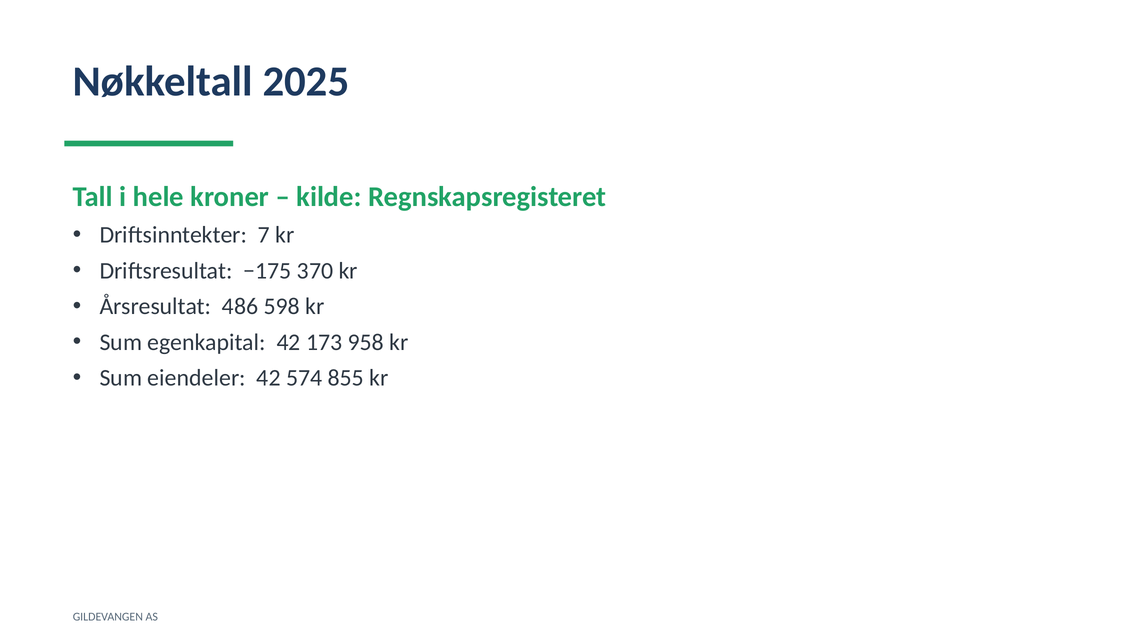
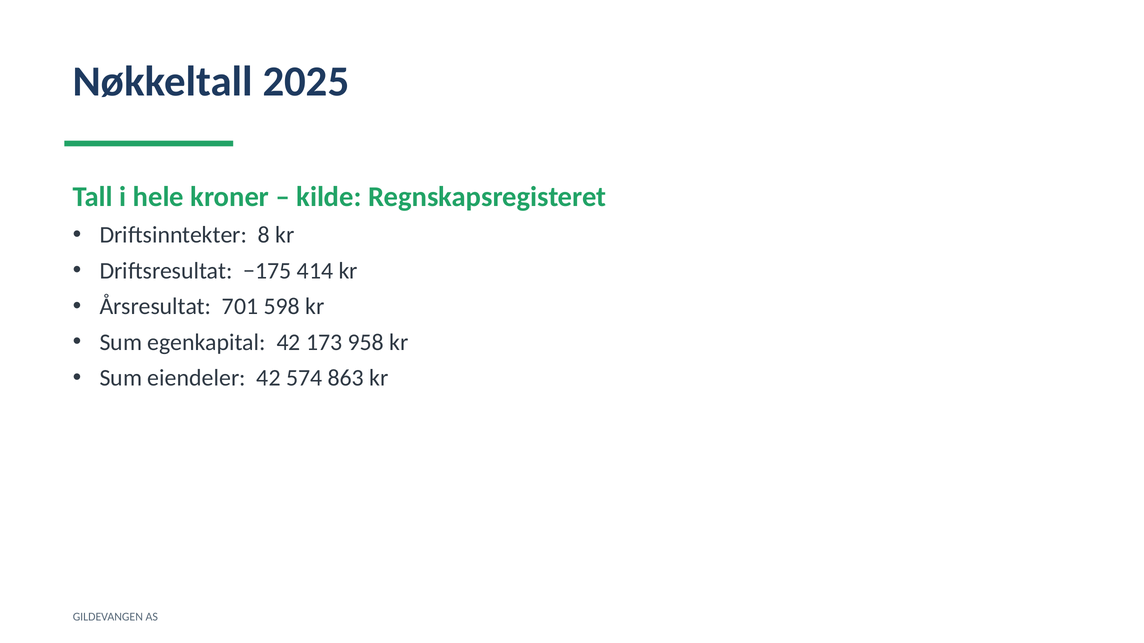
7: 7 -> 8
370: 370 -> 414
486: 486 -> 701
855: 855 -> 863
